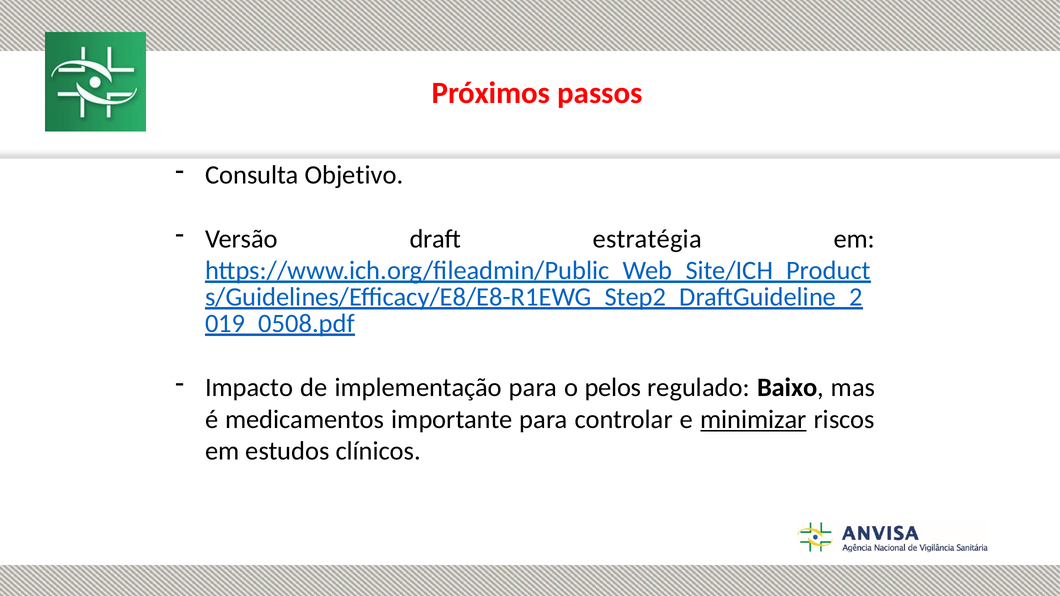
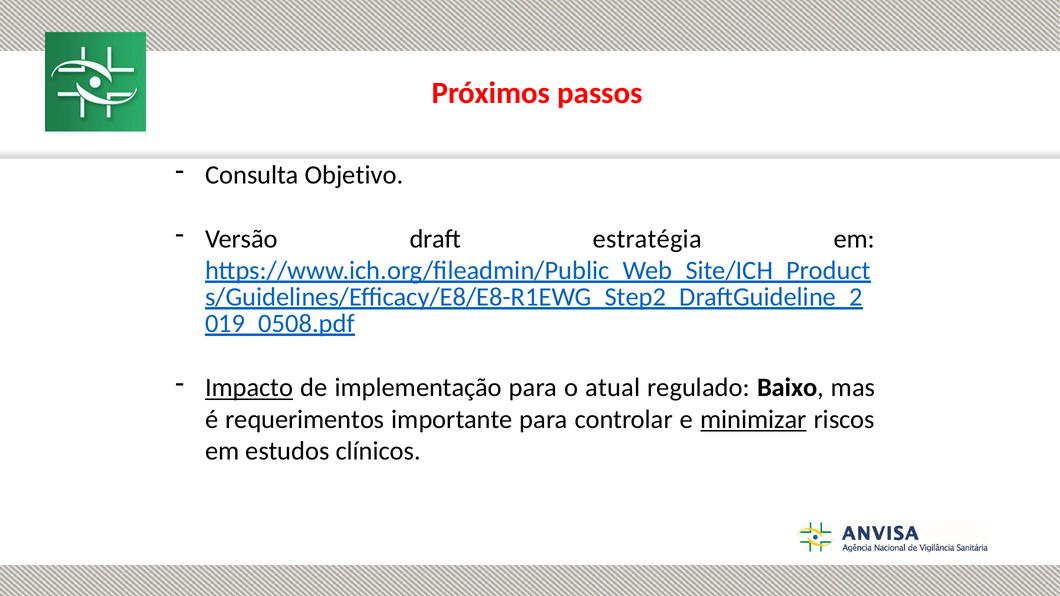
Impacto underline: none -> present
pelos: pelos -> atual
medicamentos: medicamentos -> requerimentos
